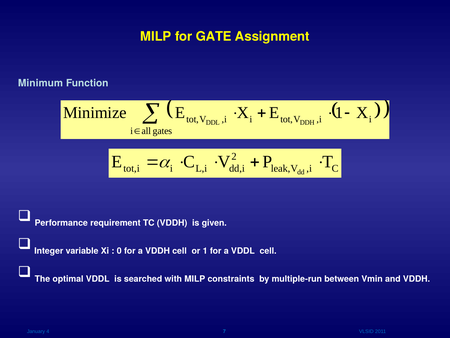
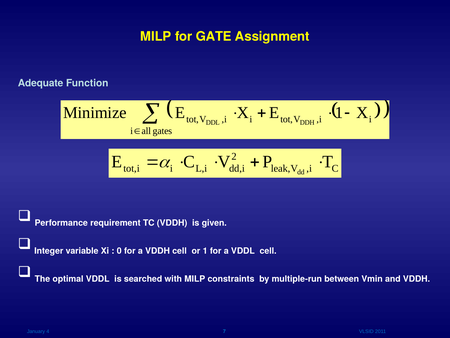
Minimum: Minimum -> Adequate
